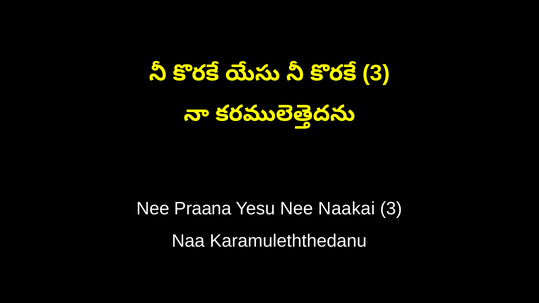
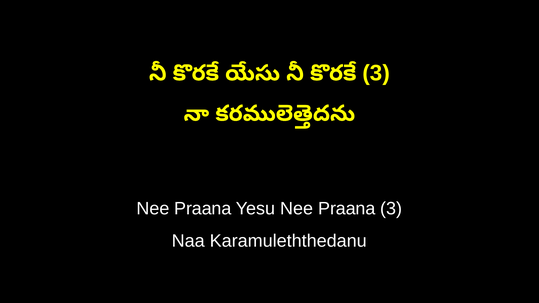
Yesu Nee Naakai: Naakai -> Praana
